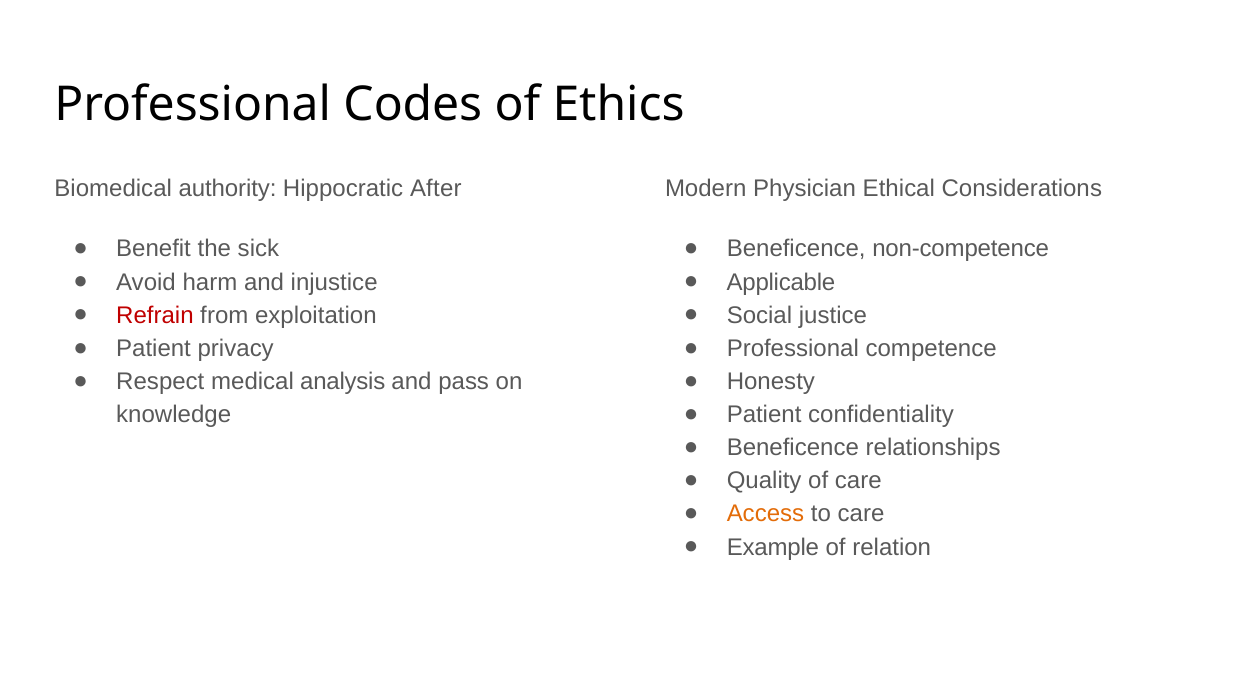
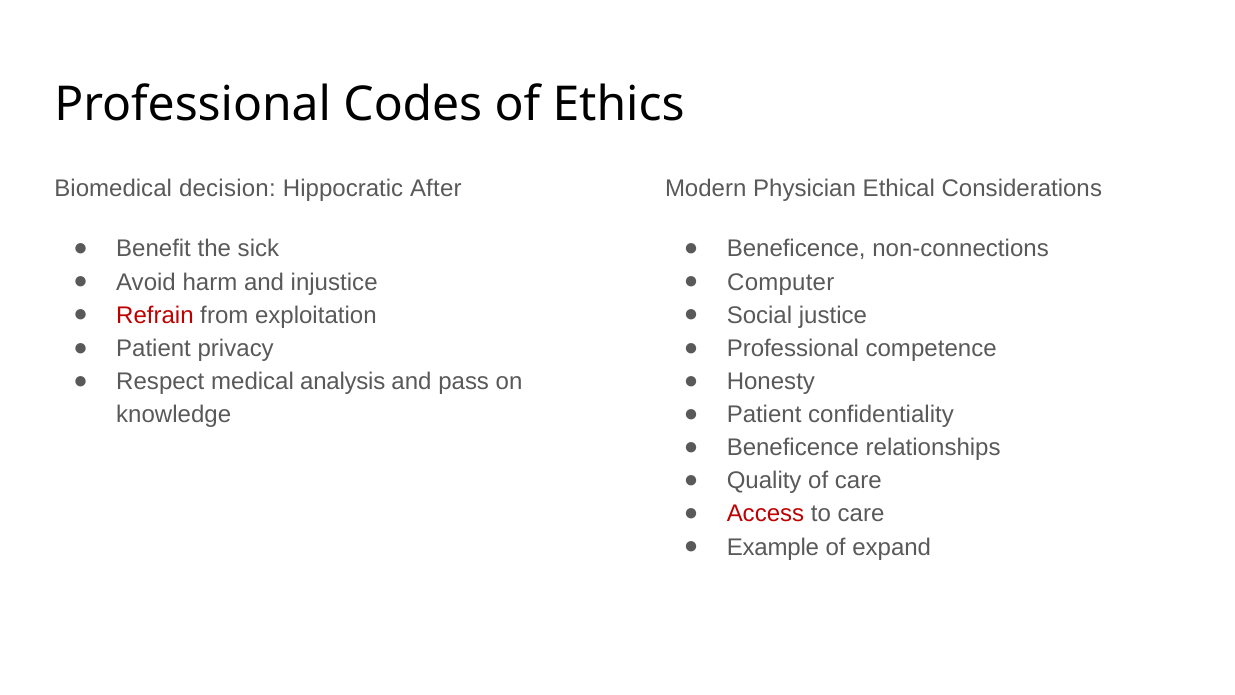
authority: authority -> decision
non-competence: non-competence -> non-connections
Applicable: Applicable -> Computer
Access colour: orange -> red
relation: relation -> expand
